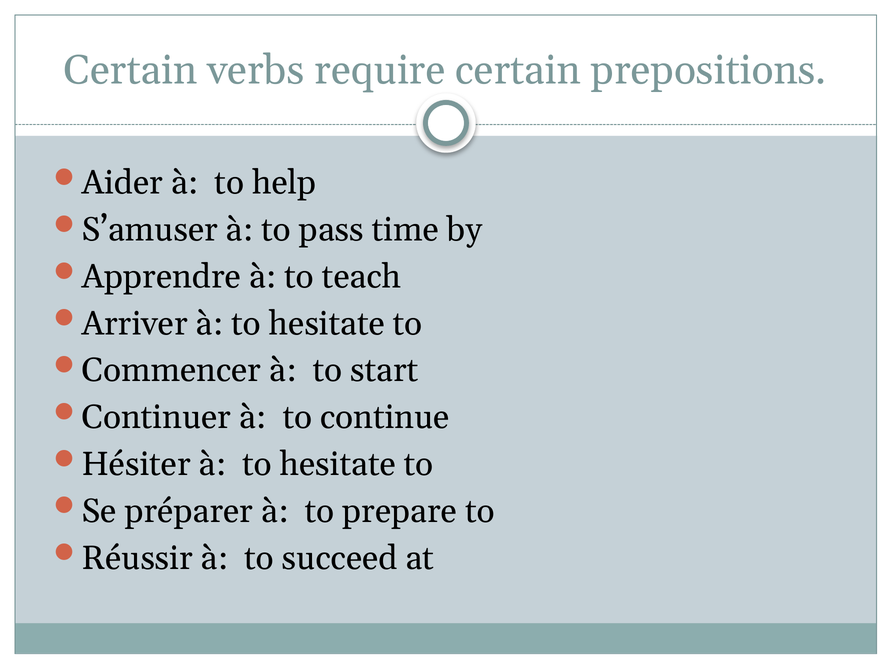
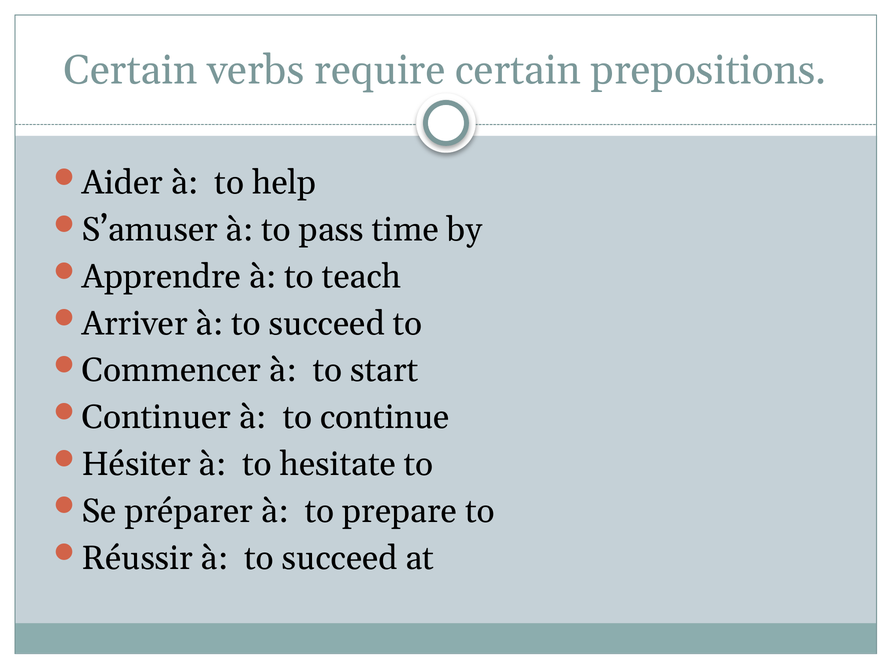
Arriver à to hesitate: hesitate -> succeed
